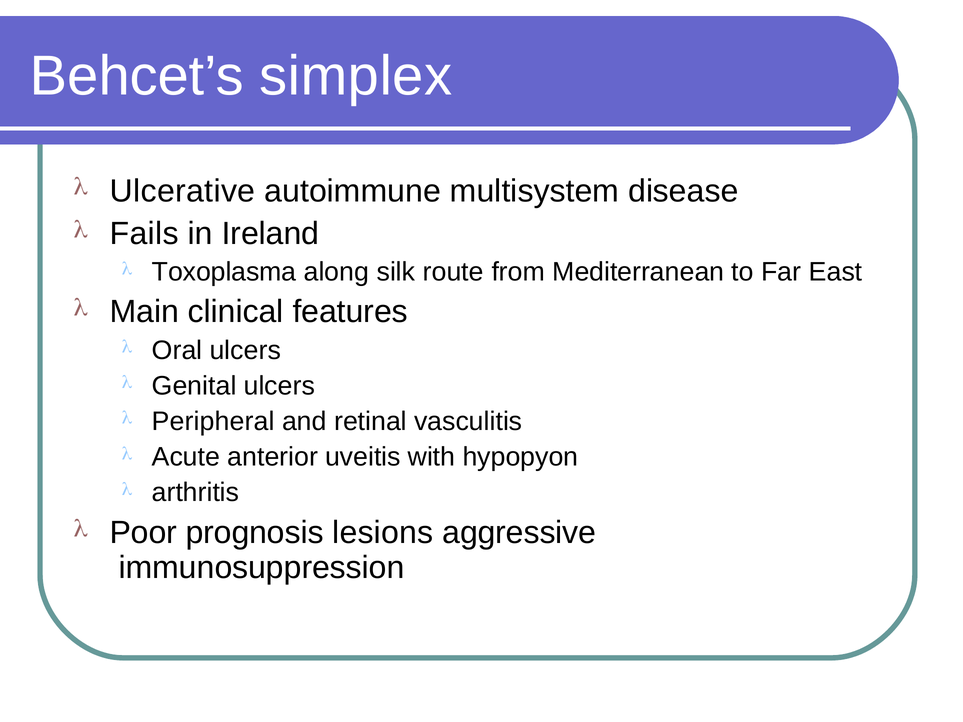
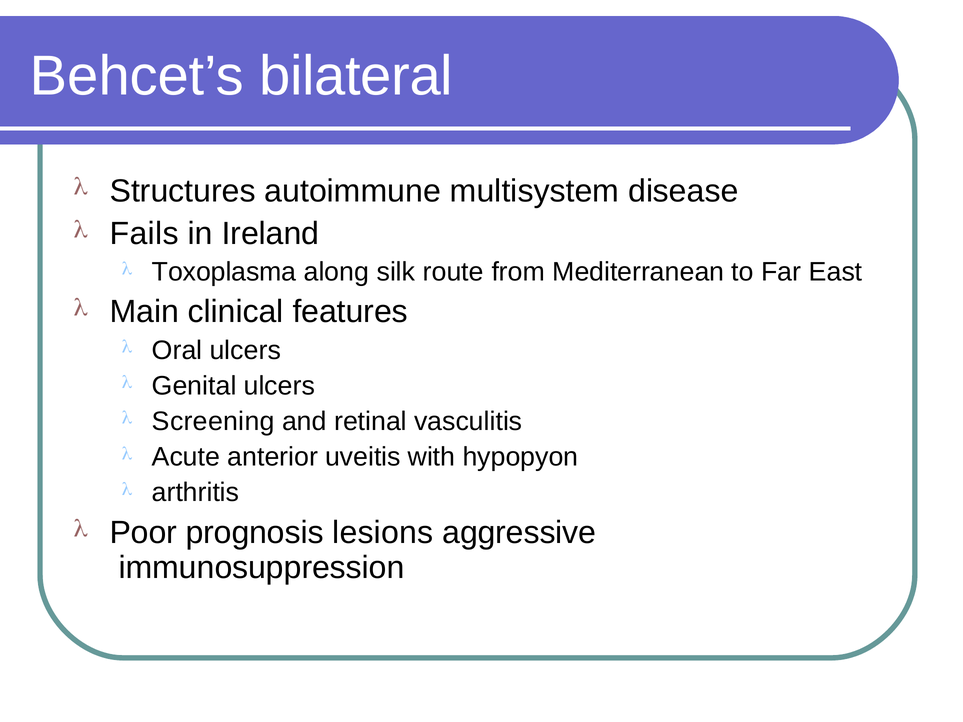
simplex: simplex -> bilateral
Ulcerative: Ulcerative -> Structures
Peripheral: Peripheral -> Screening
